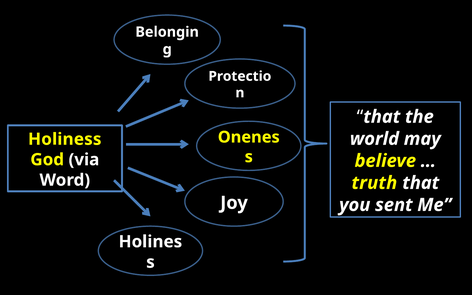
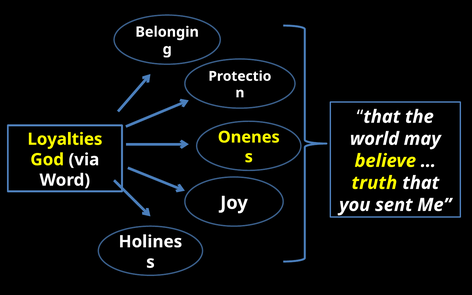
Holiness: Holiness -> Loyalties
